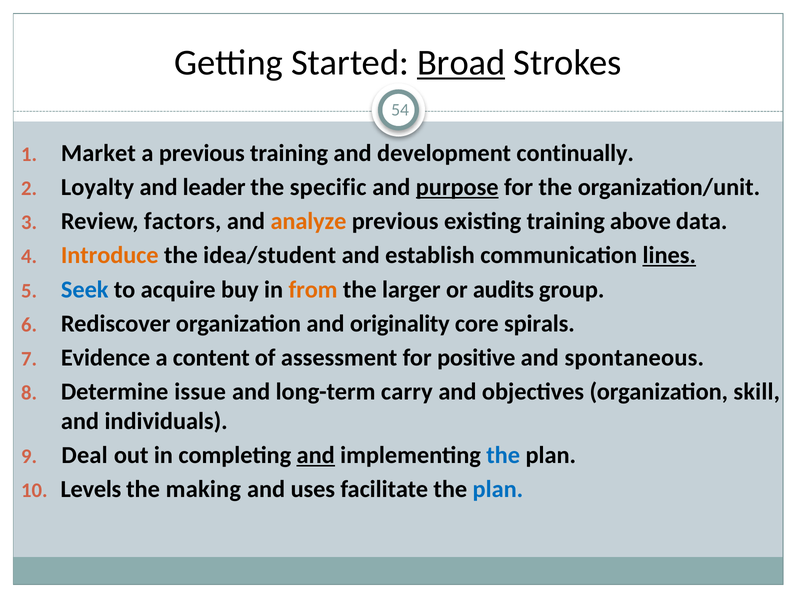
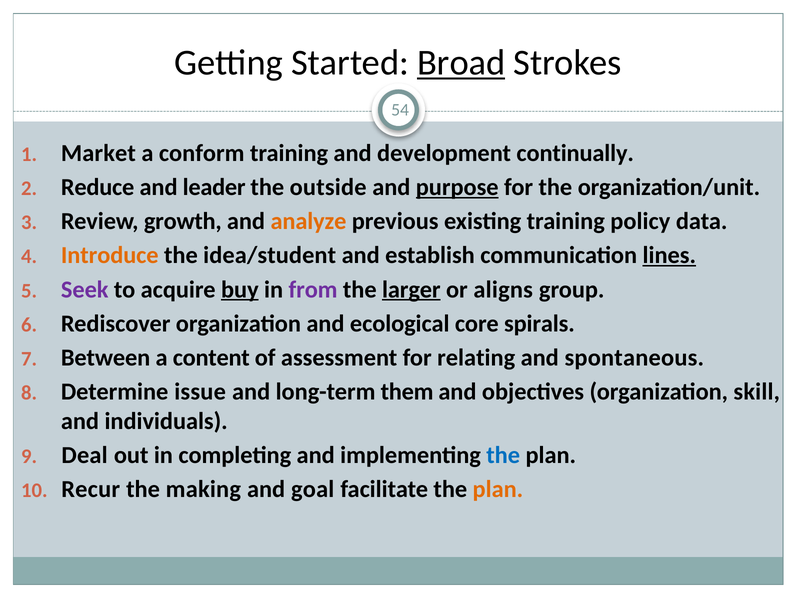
a previous: previous -> conform
Loyalty: Loyalty -> Reduce
specific: specific -> outside
factors: factors -> growth
above: above -> policy
Seek colour: blue -> purple
buy underline: none -> present
from colour: orange -> purple
larger underline: none -> present
audits: audits -> aligns
originality: originality -> ecological
Evidence: Evidence -> Between
positive: positive -> relating
carry: carry -> them
and at (316, 455) underline: present -> none
Levels: Levels -> Recur
uses: uses -> goal
plan at (498, 489) colour: blue -> orange
